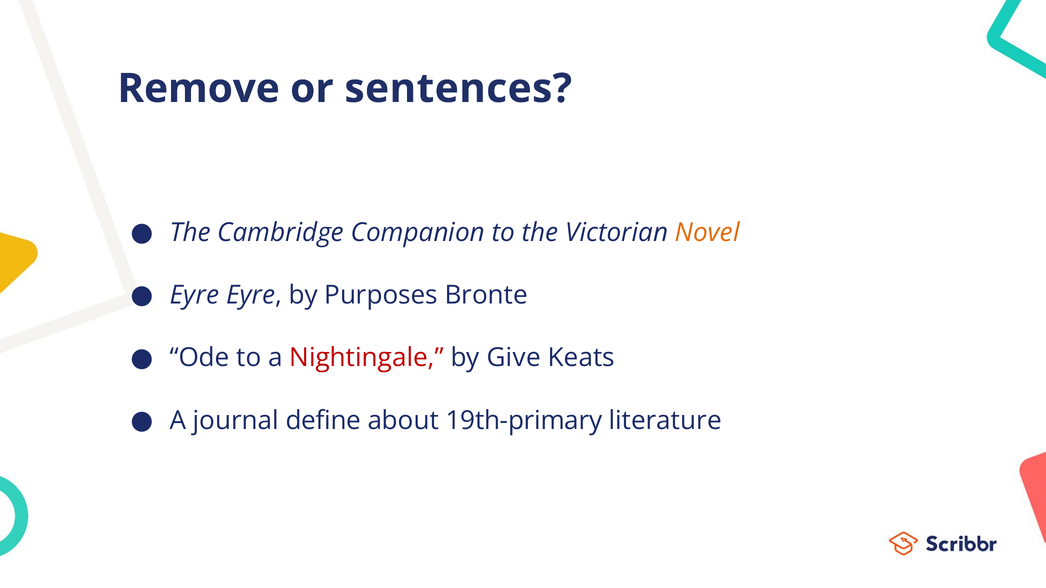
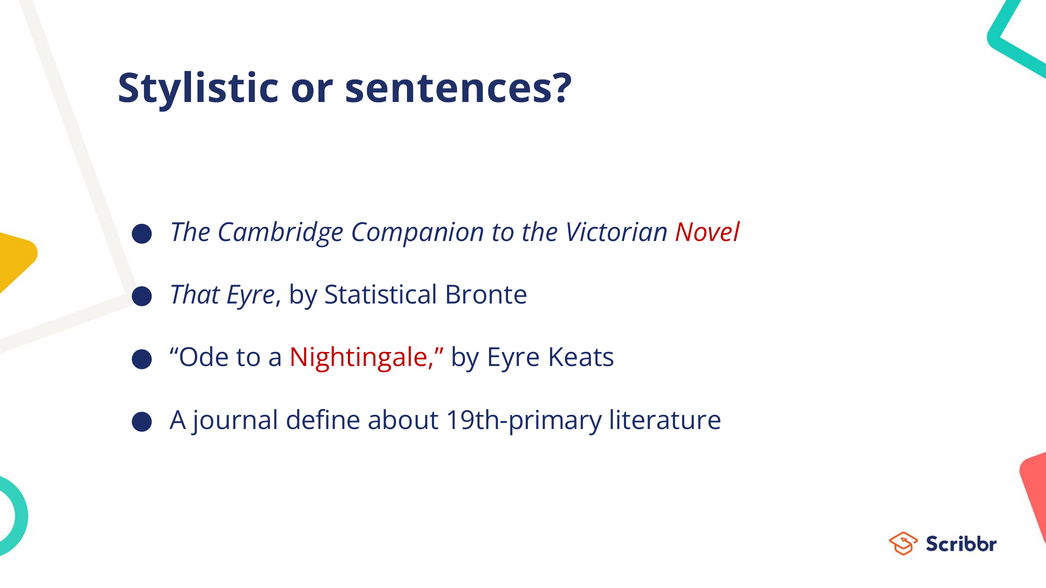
Remove: Remove -> Stylistic
Novel colour: orange -> red
Eyre at (194, 295): Eyre -> That
Purposes: Purposes -> Statistical
by Give: Give -> Eyre
